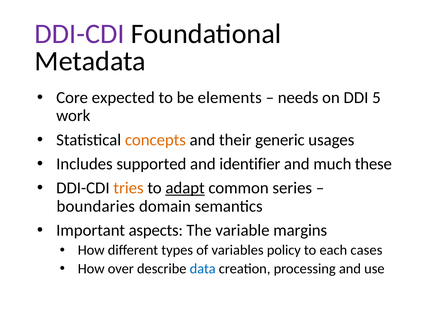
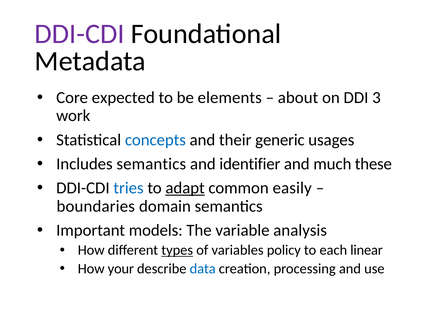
needs: needs -> about
5: 5 -> 3
concepts colour: orange -> blue
Includes supported: supported -> semantics
tries colour: orange -> blue
series: series -> easily
aspects: aspects -> models
margins: margins -> analysis
types underline: none -> present
cases: cases -> linear
over: over -> your
